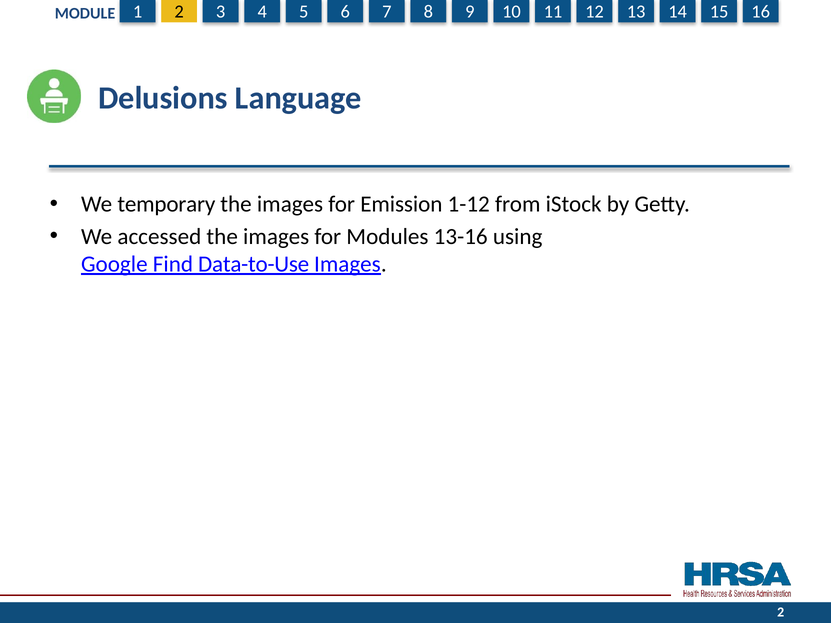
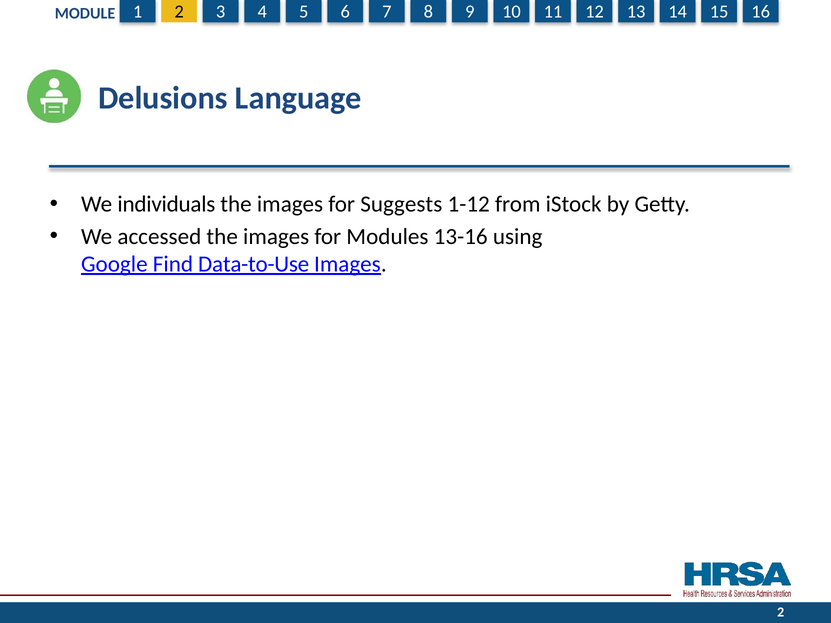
temporary: temporary -> individuals
Emission: Emission -> Suggests
